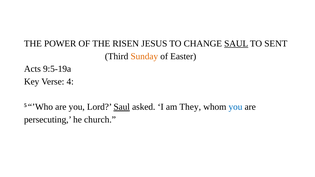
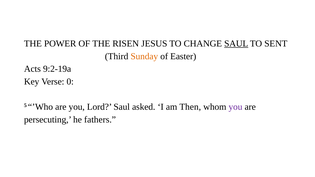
9:5-19a: 9:5-19a -> 9:2-19a
4: 4 -> 0
Saul at (122, 107) underline: present -> none
They: They -> Then
you at (235, 107) colour: blue -> purple
church: church -> fathers
